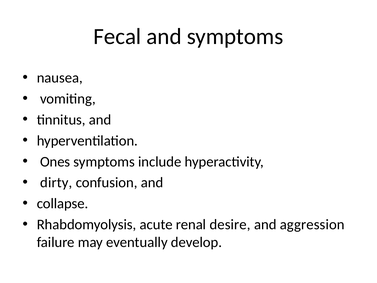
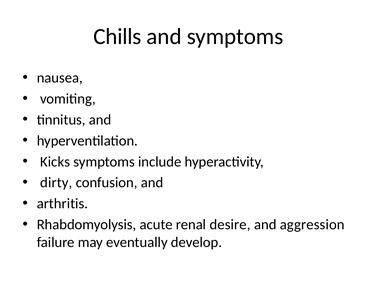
Fecal: Fecal -> Chills
Ones: Ones -> Kicks
collapse: collapse -> arthritis
